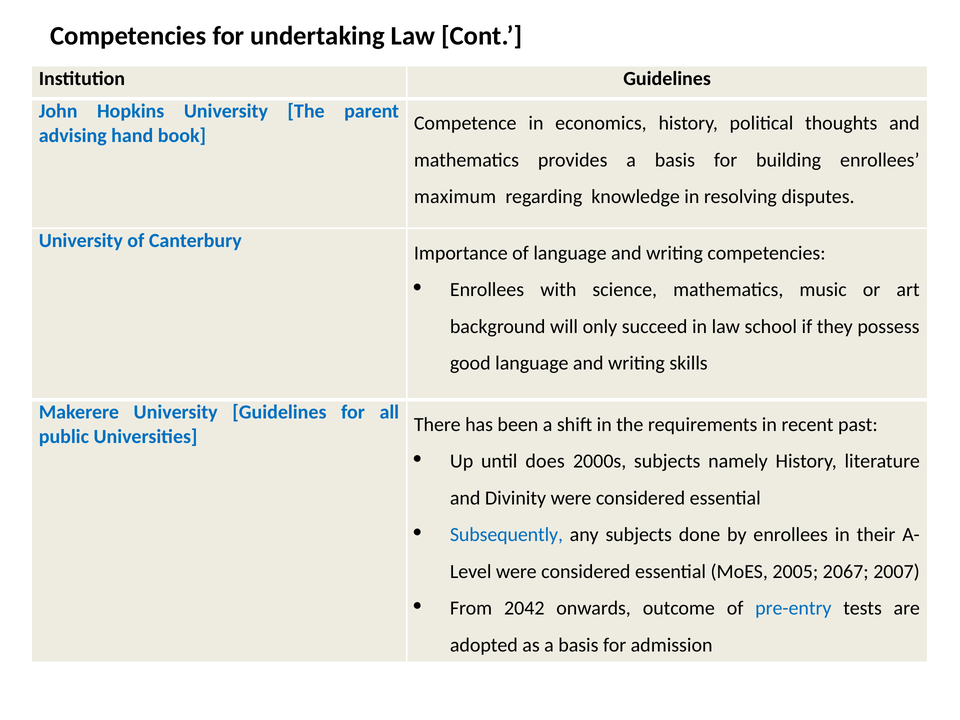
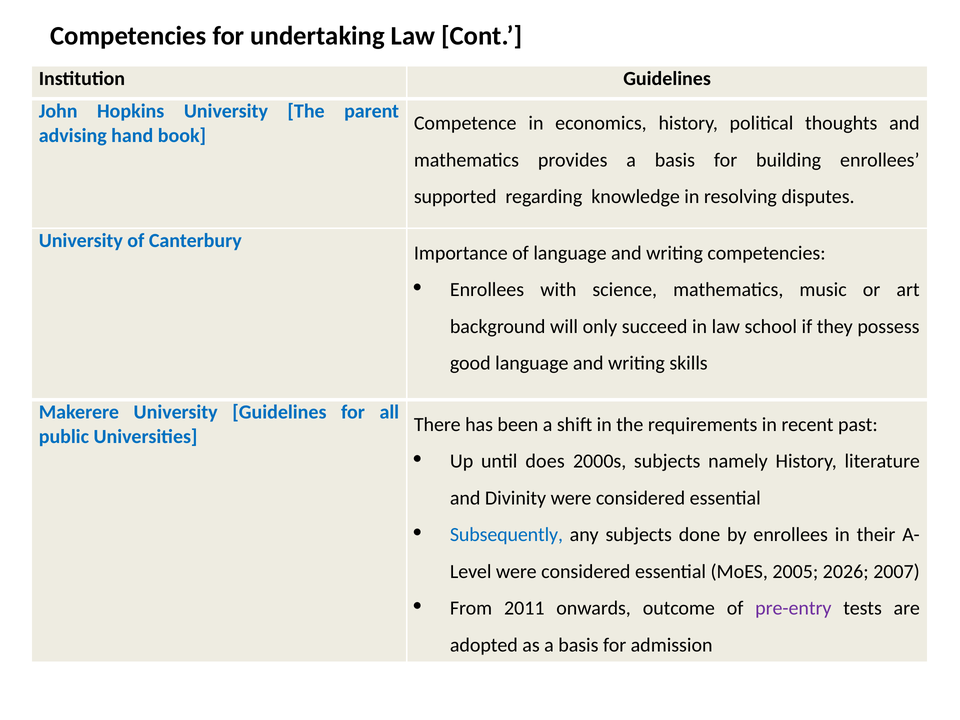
maximum: maximum -> supported
2067: 2067 -> 2026
2042: 2042 -> 2011
pre-entry colour: blue -> purple
